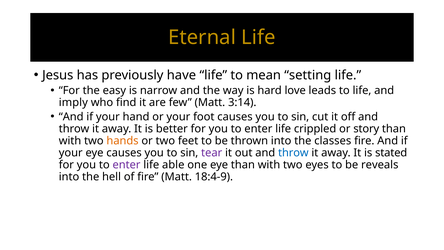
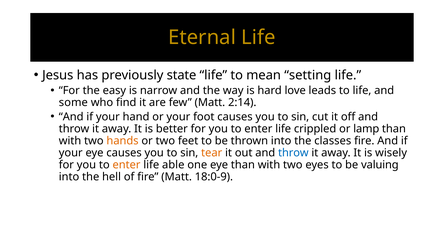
have: have -> state
imply: imply -> some
3:14: 3:14 -> 2:14
story: story -> lamp
tear colour: purple -> orange
stated: stated -> wisely
enter at (127, 165) colour: purple -> orange
reveals: reveals -> valuing
18:4-9: 18:4-9 -> 18:0-9
